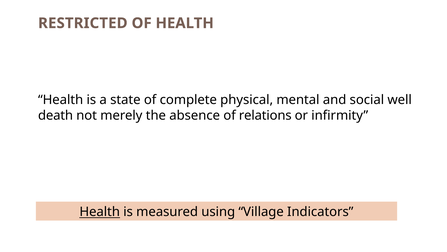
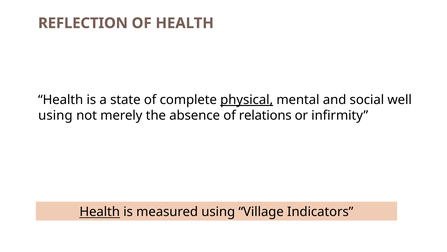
RESTRICTED: RESTRICTED -> REFLECTION
physical underline: none -> present
death at (56, 116): death -> using
